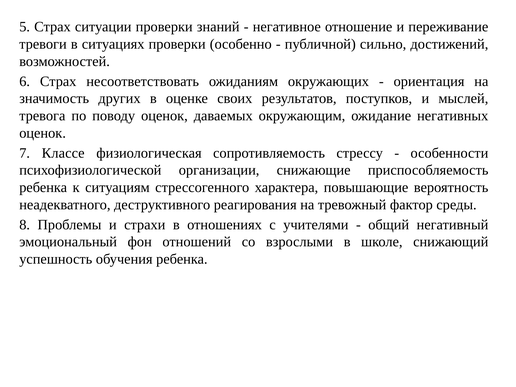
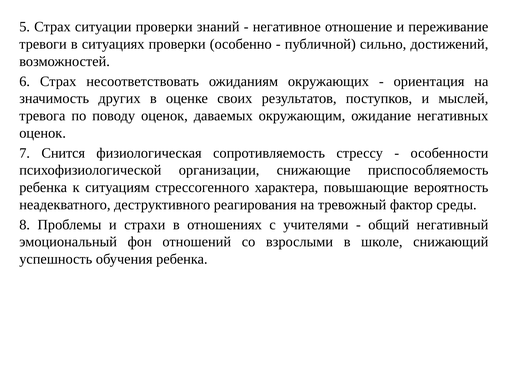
Классе: Классе -> Снится
